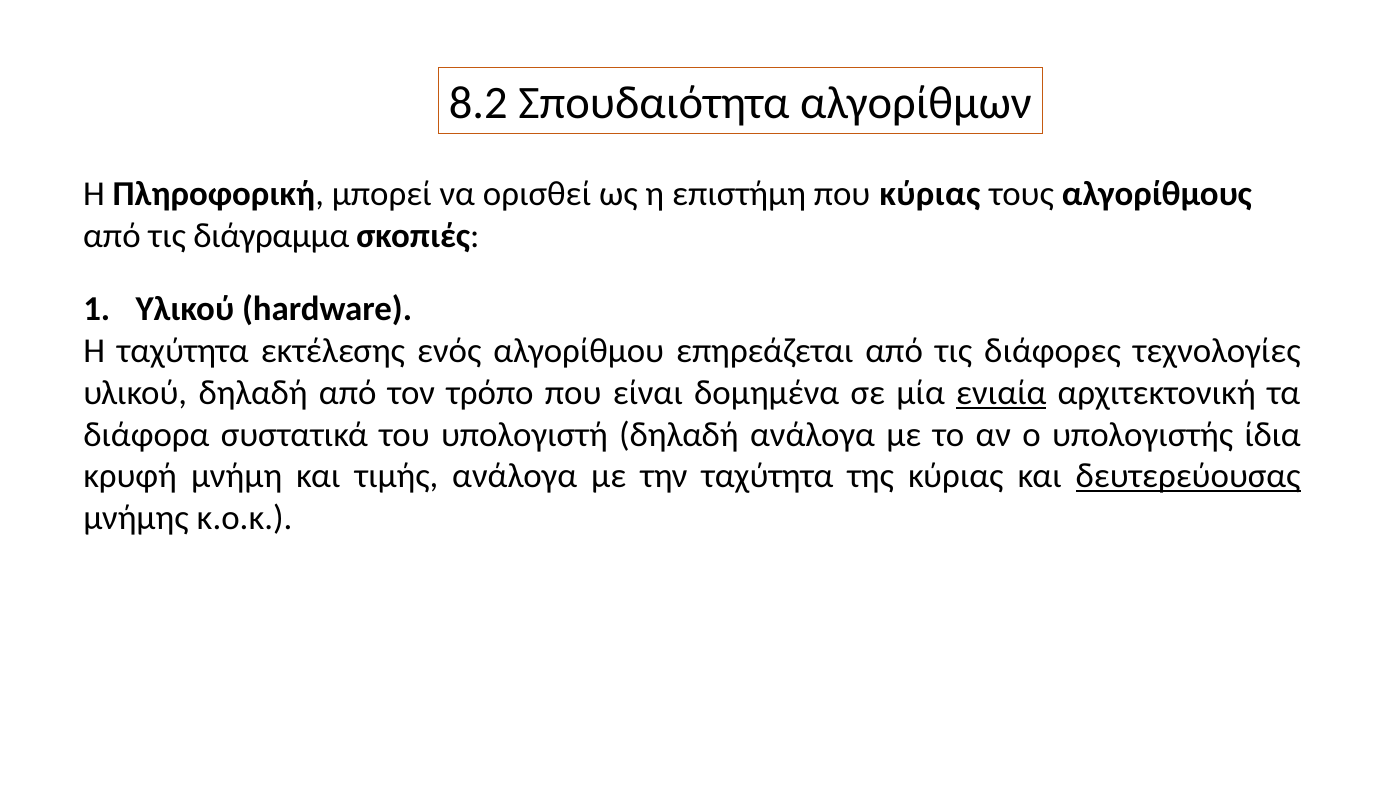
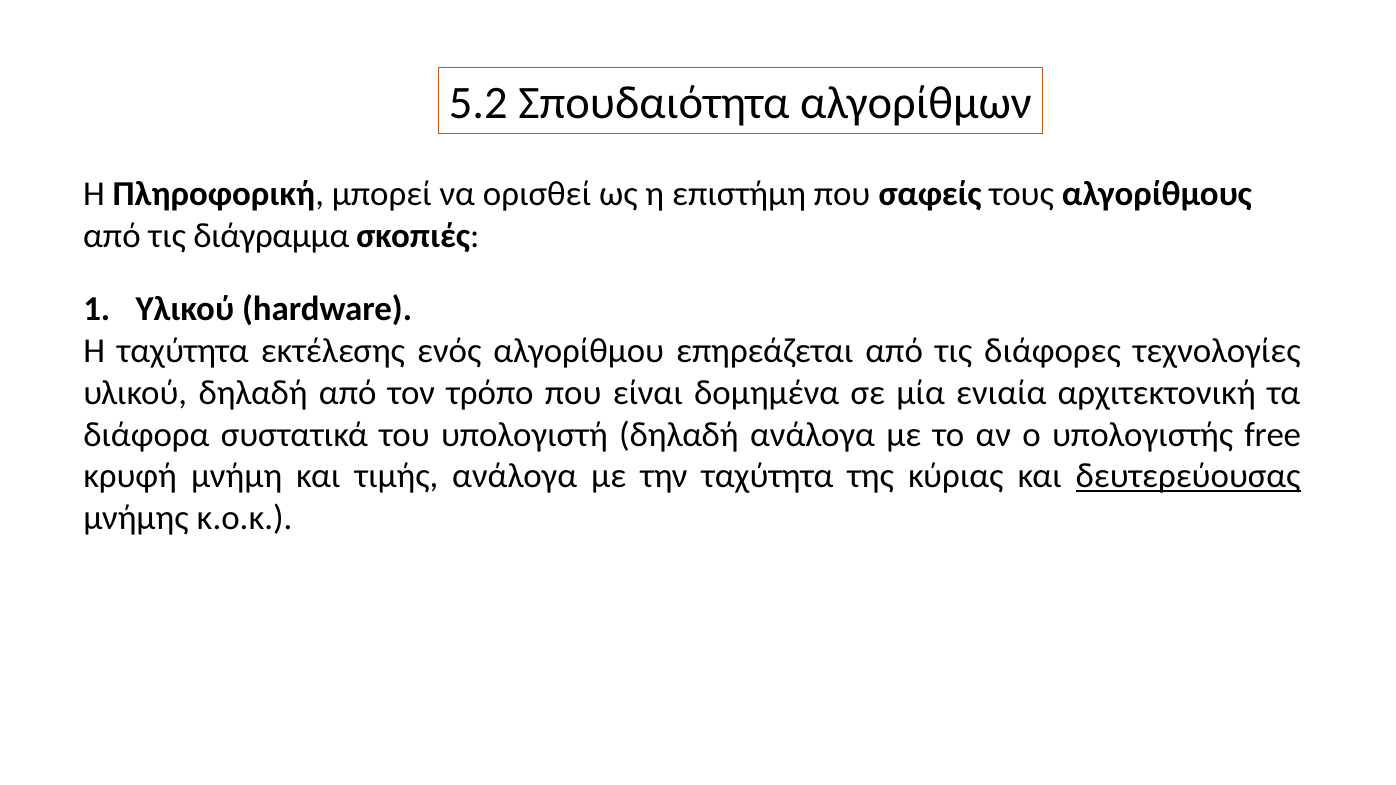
8.2: 8.2 -> 5.2
που κύριας: κύριας -> σαφείς
ενιαία underline: present -> none
ίδια: ίδια -> free
